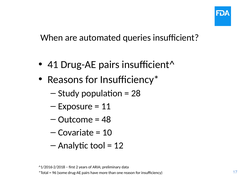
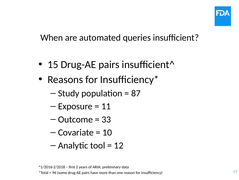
41: 41 -> 15
28: 28 -> 87
48: 48 -> 33
